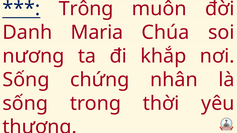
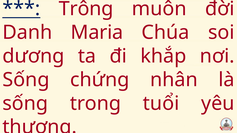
nương: nương -> dương
thời: thời -> tuổi
